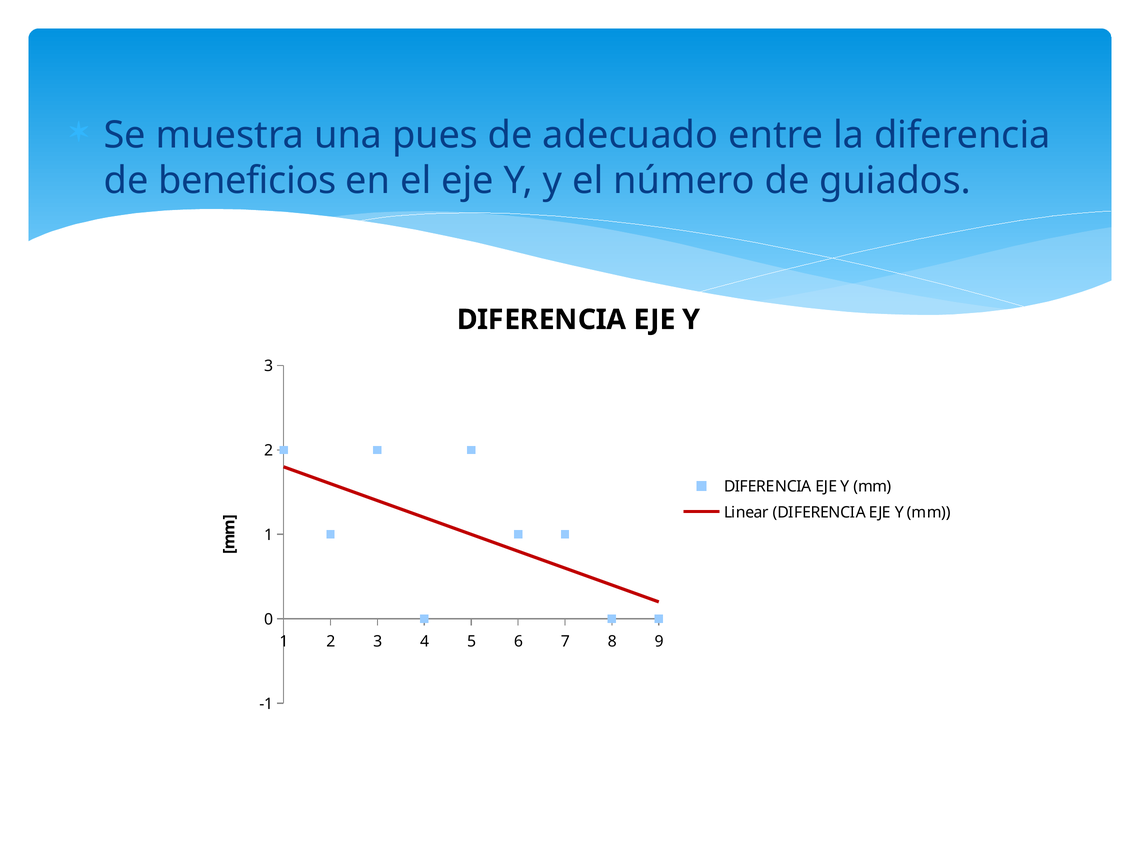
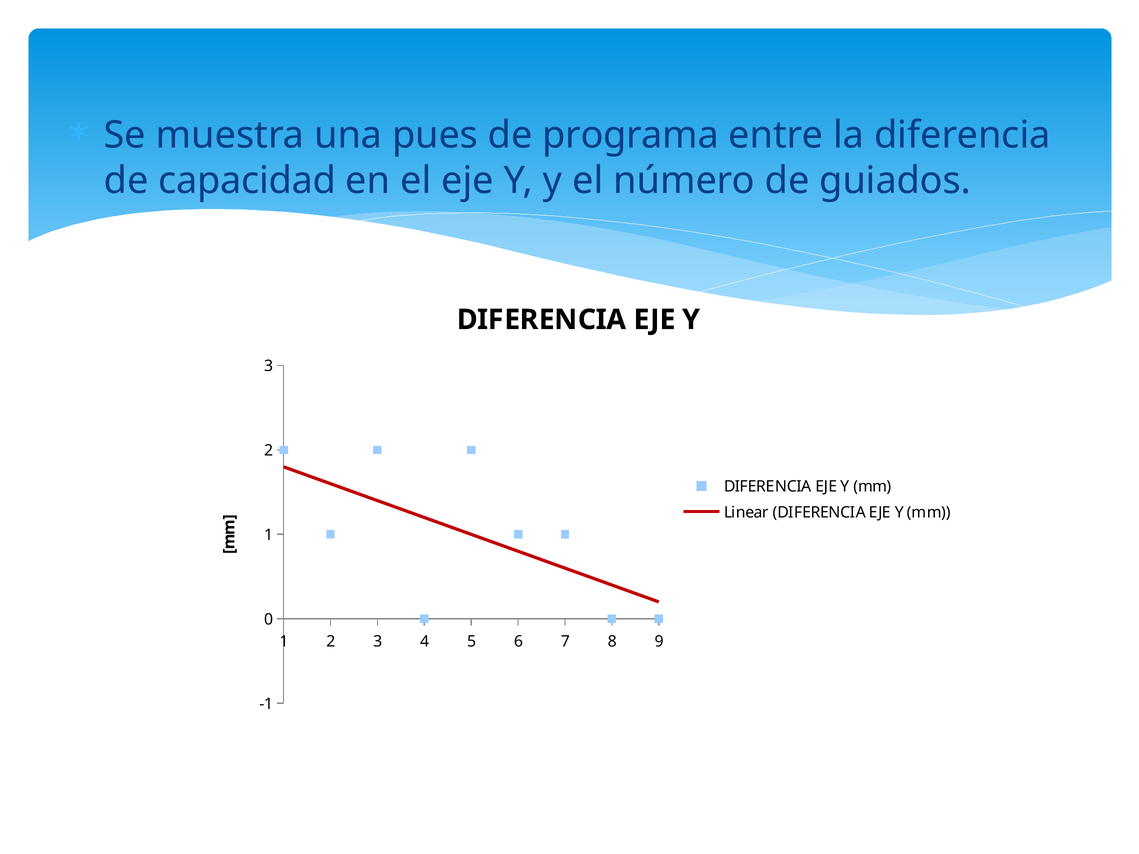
adecuado: adecuado -> programa
beneficios: beneficios -> capacidad
